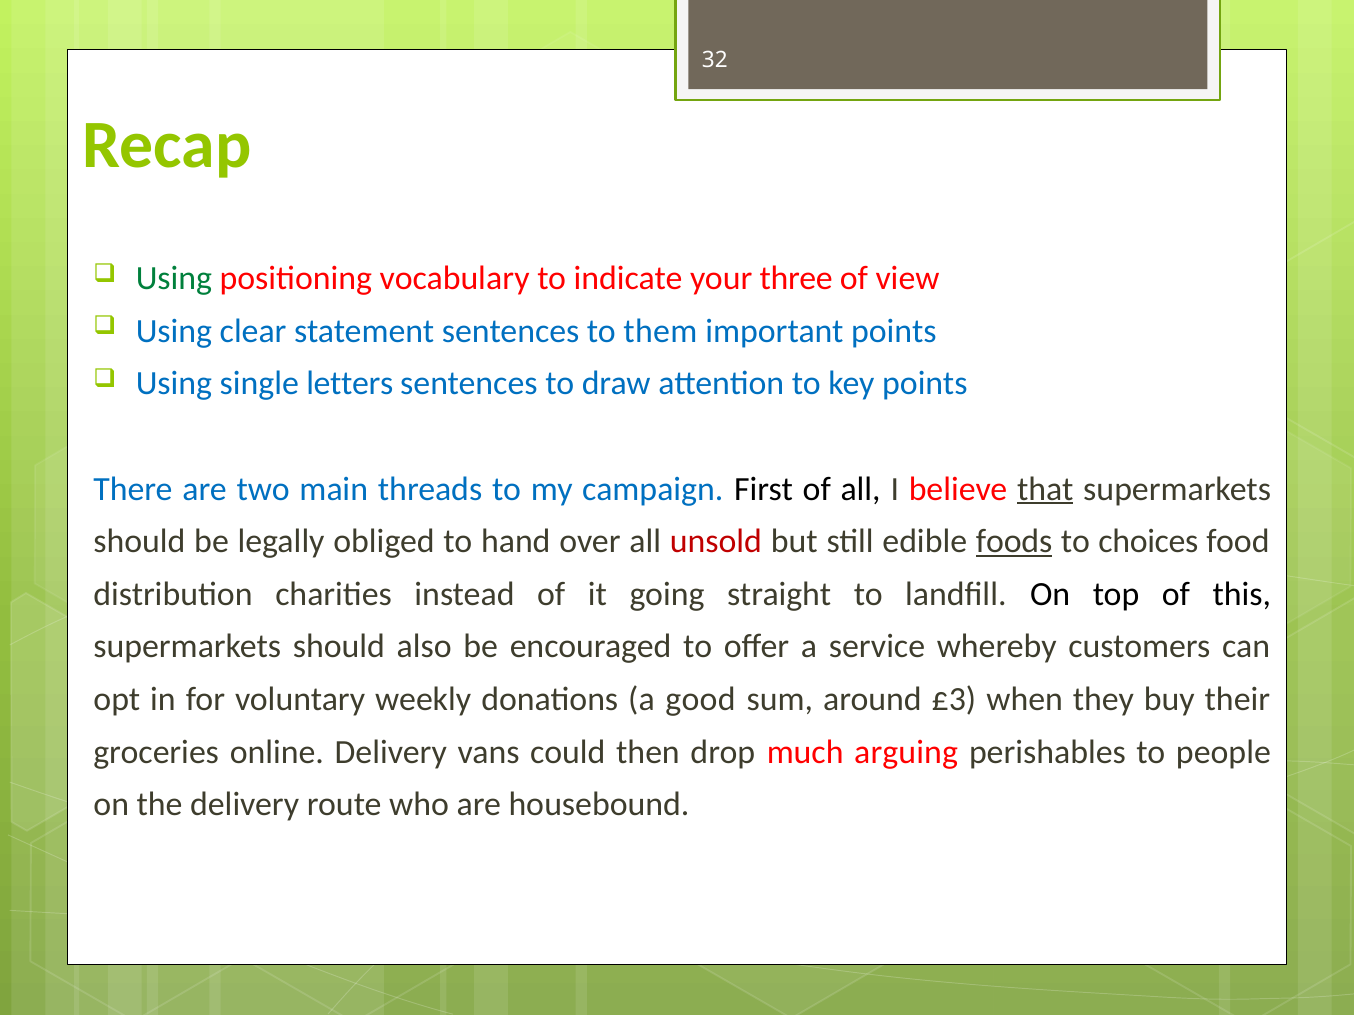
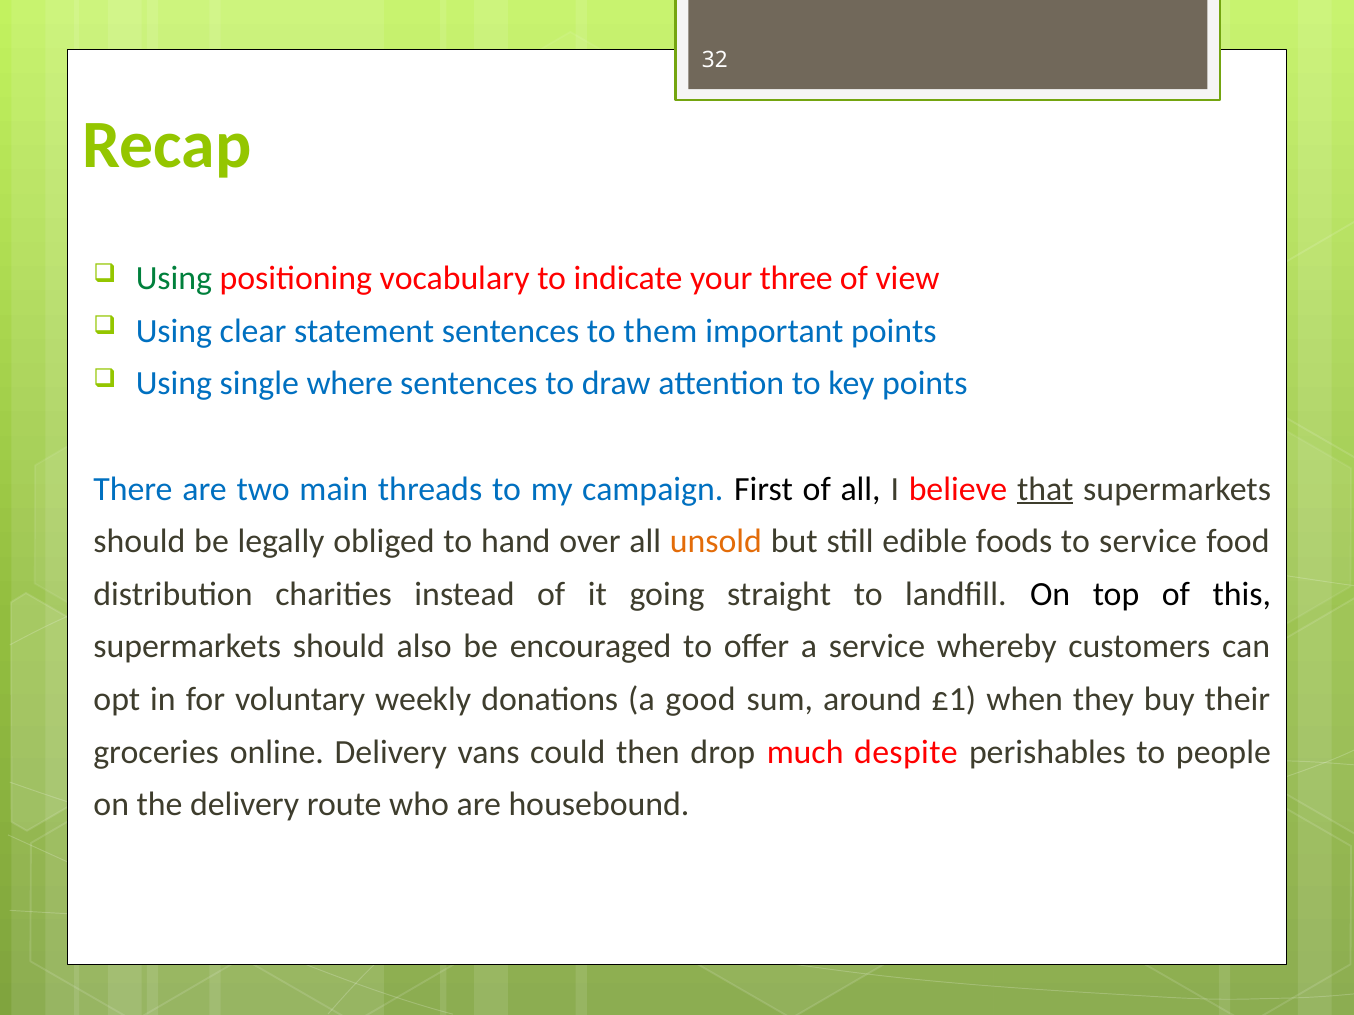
letters: letters -> where
unsold colour: red -> orange
foods underline: present -> none
to choices: choices -> service
£3: £3 -> £1
arguing: arguing -> despite
